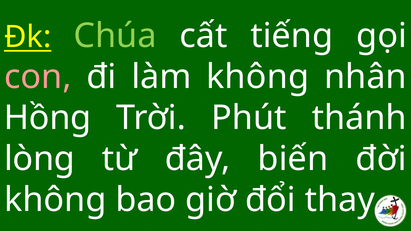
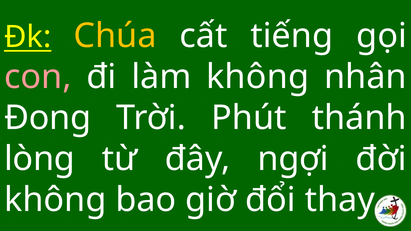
Chúa colour: light green -> yellow
Hồng: Hồng -> Đong
biến: biến -> ngợi
